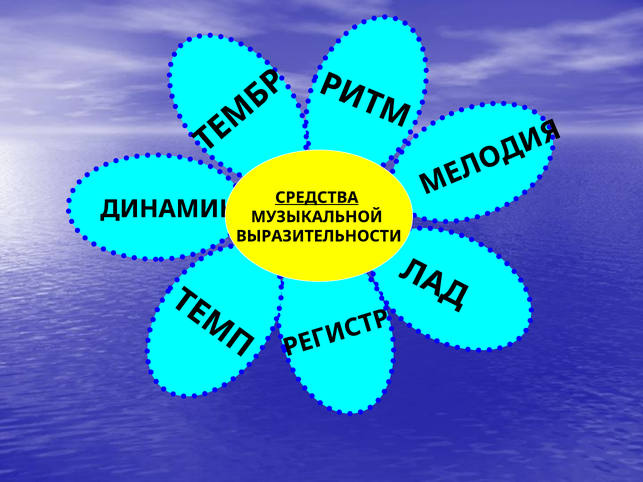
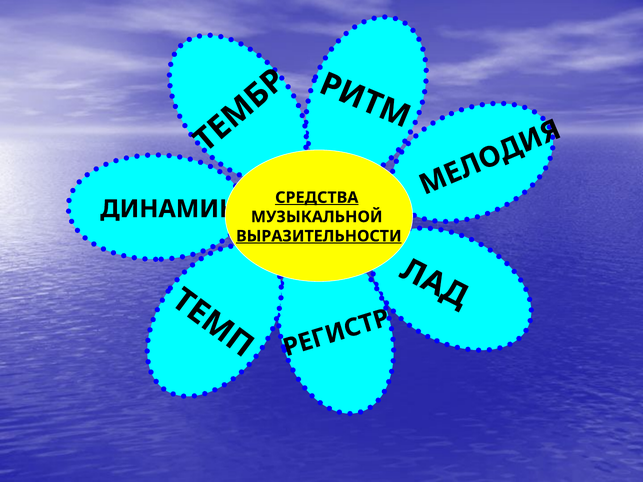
ВЫРАЗИТЕЛЬНОСТИ underline: none -> present
